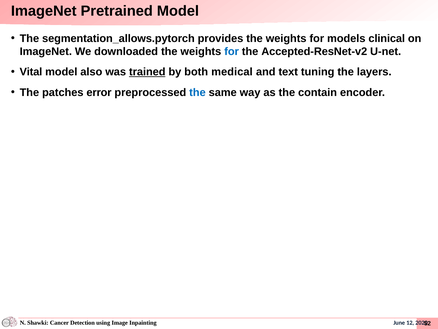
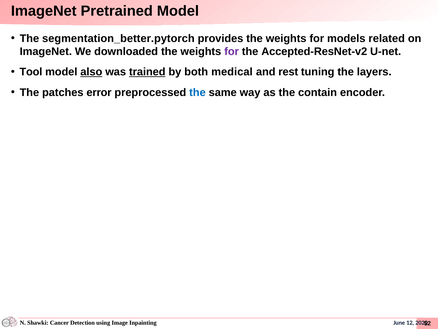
segmentation_allows.pytorch: segmentation_allows.pytorch -> segmentation_better.pytorch
clinical: clinical -> related
for at (232, 51) colour: blue -> purple
Vital: Vital -> Tool
also underline: none -> present
text: text -> rest
